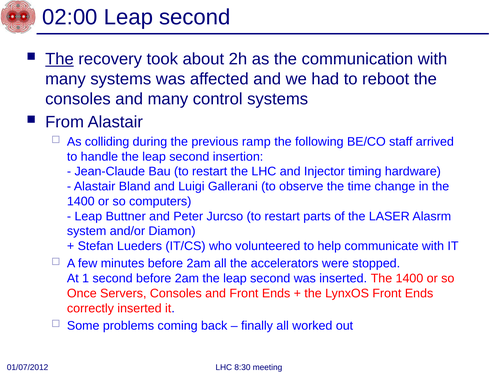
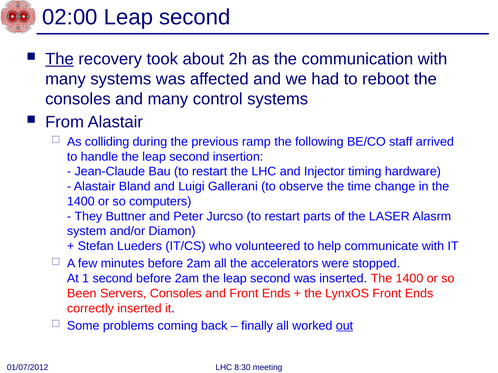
Leap at (88, 217): Leap -> They
Once: Once -> Been
out underline: none -> present
